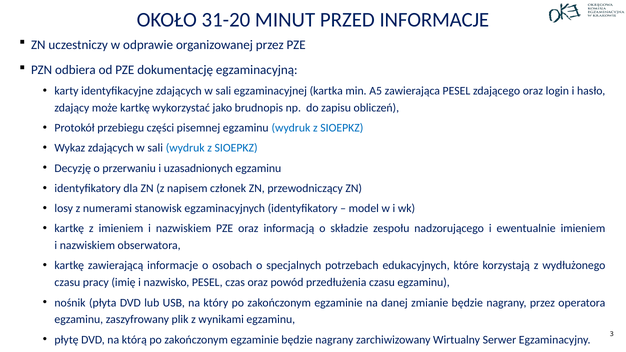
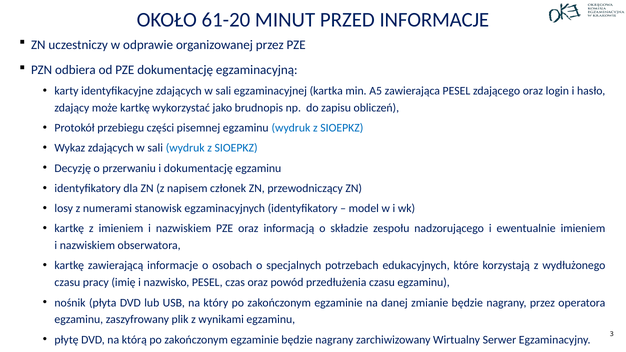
31-20: 31-20 -> 61-20
i uzasadnionych: uzasadnionych -> dokumentację
